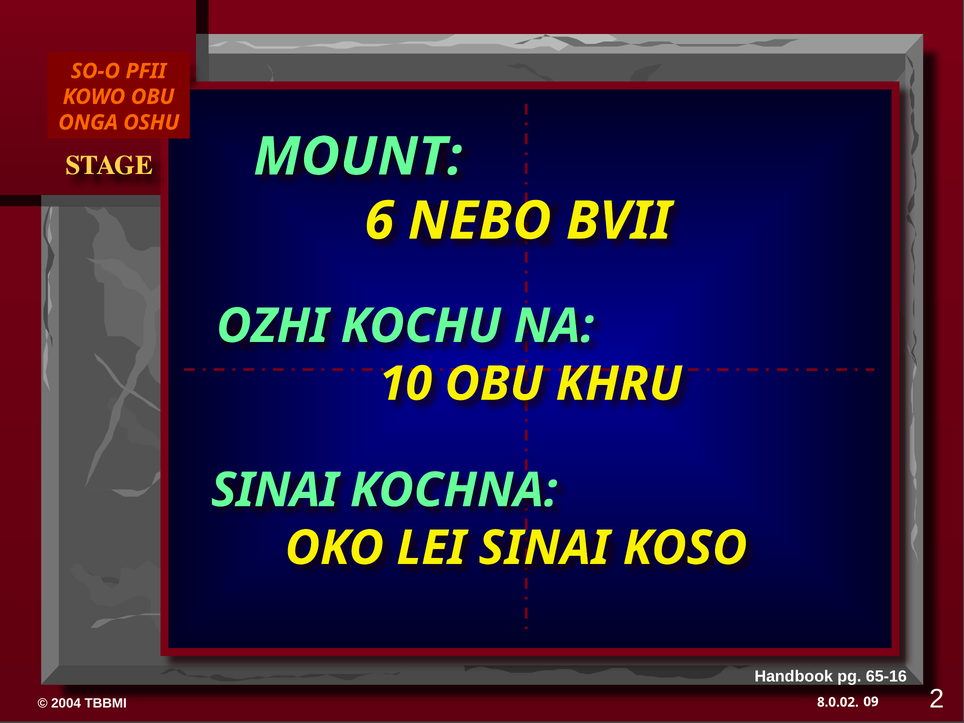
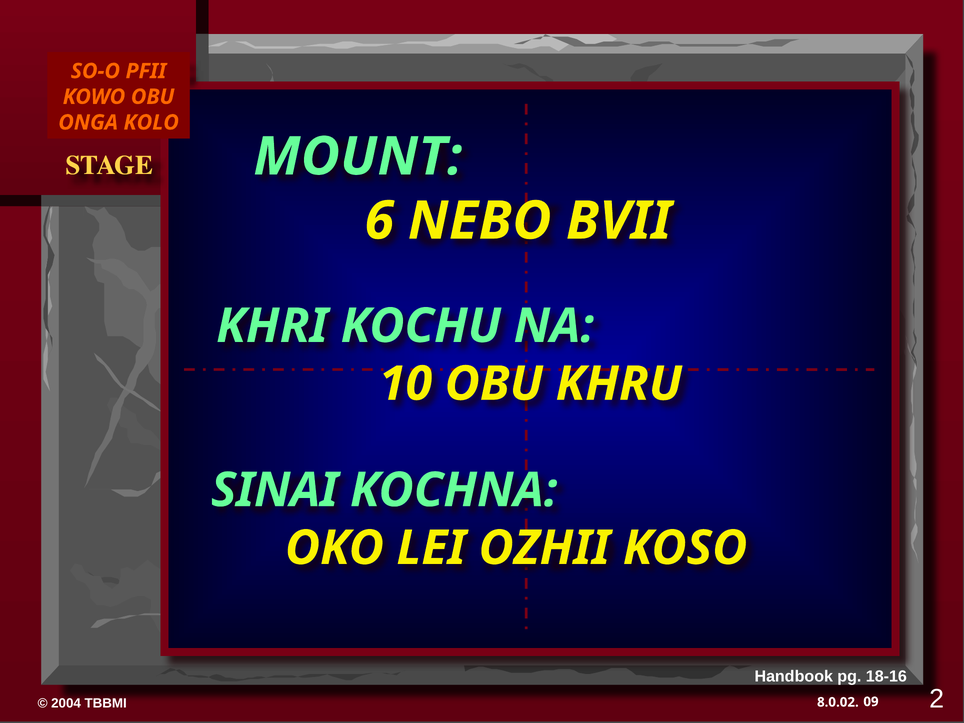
OSHU: OSHU -> KOLO
OZHI: OZHI -> KHRI
LEI SINAI: SINAI -> OZHII
65-16: 65-16 -> 18-16
